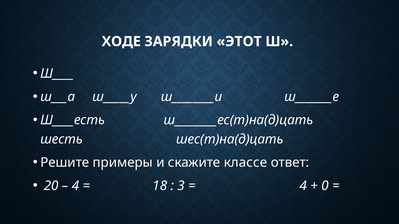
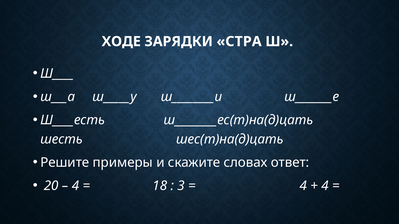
ЭТОТ: ЭТОТ -> СТРА
классе: классе -> словах
0 at (325, 186): 0 -> 4
